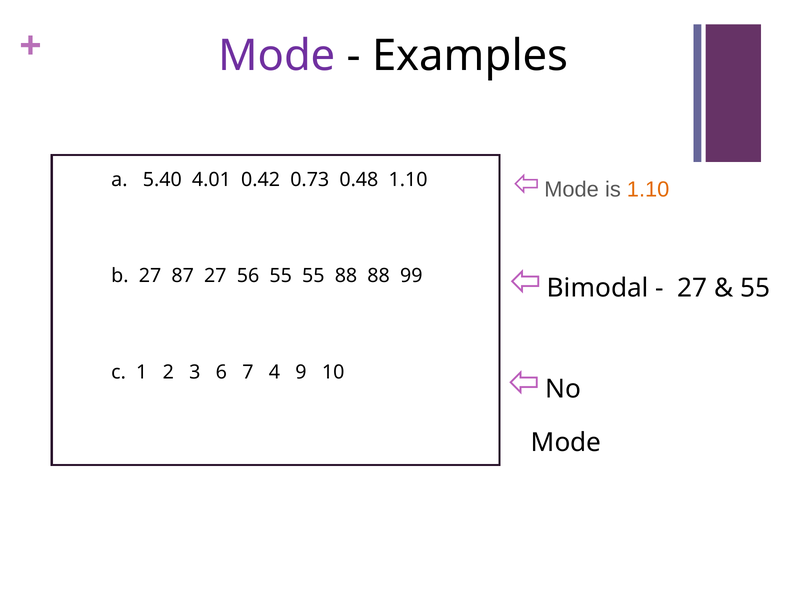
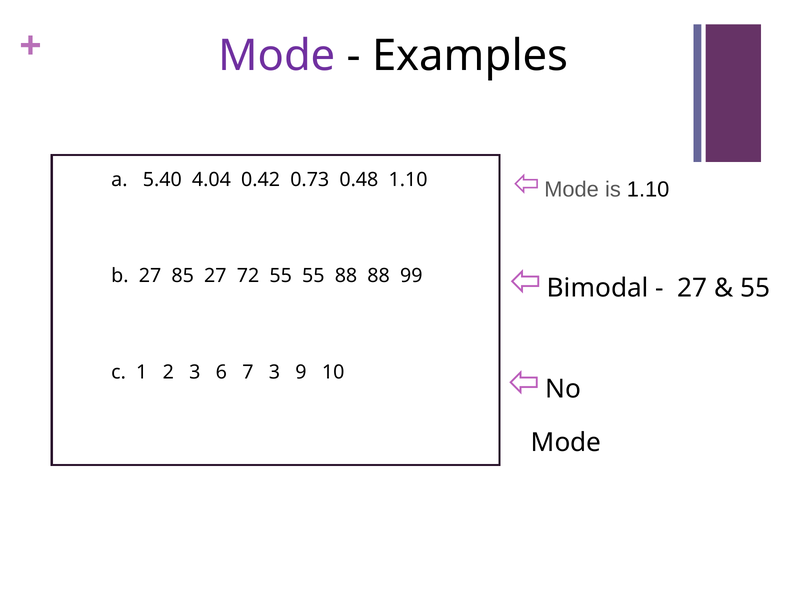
1.10 at (648, 189) colour: orange -> black
4.01: 4.01 -> 4.04
87: 87 -> 85
56: 56 -> 72
7 4: 4 -> 3
